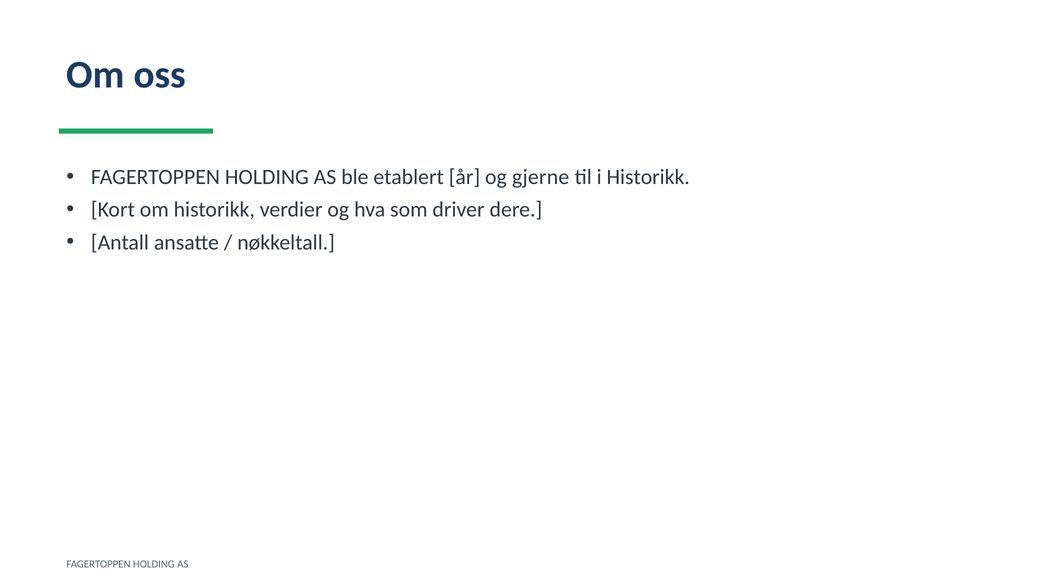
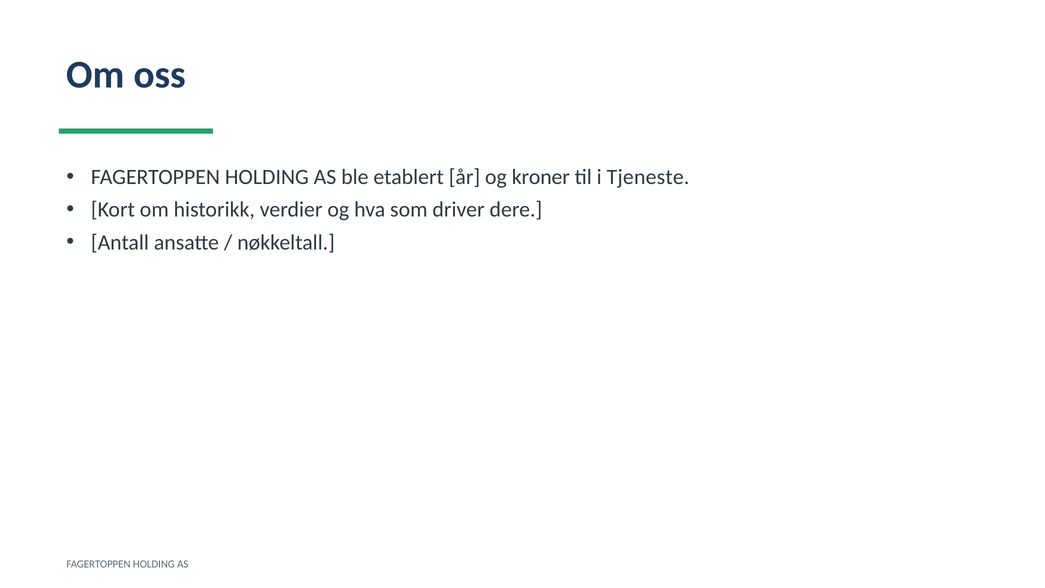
gjerne: gjerne -> kroner
i Historikk: Historikk -> Tjeneste
